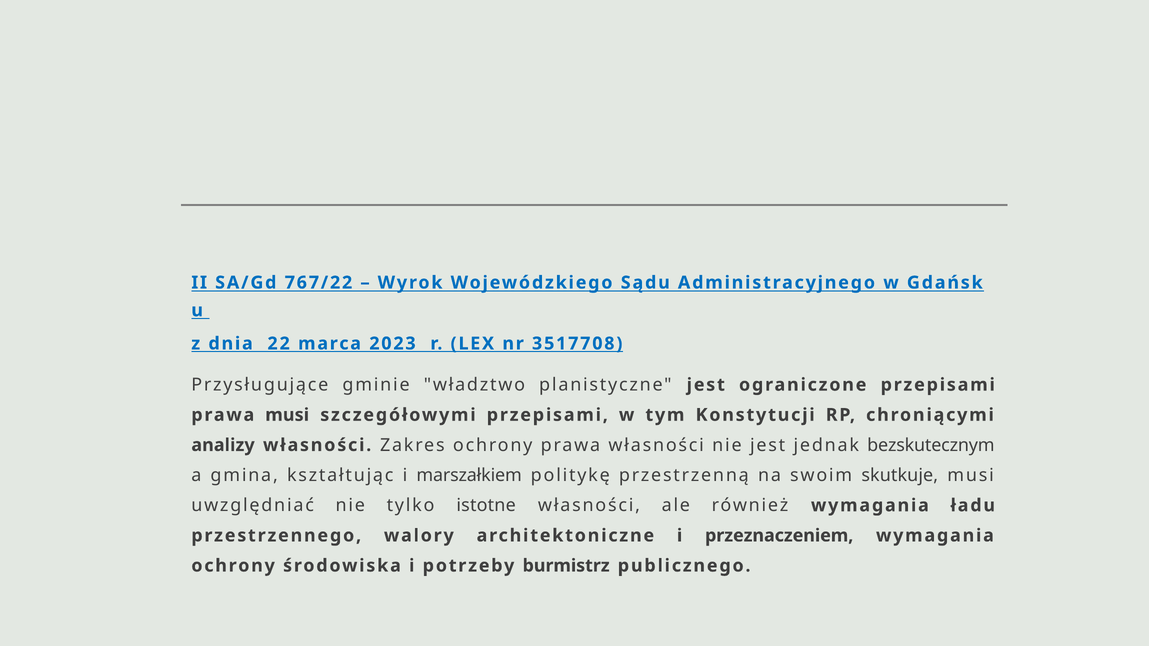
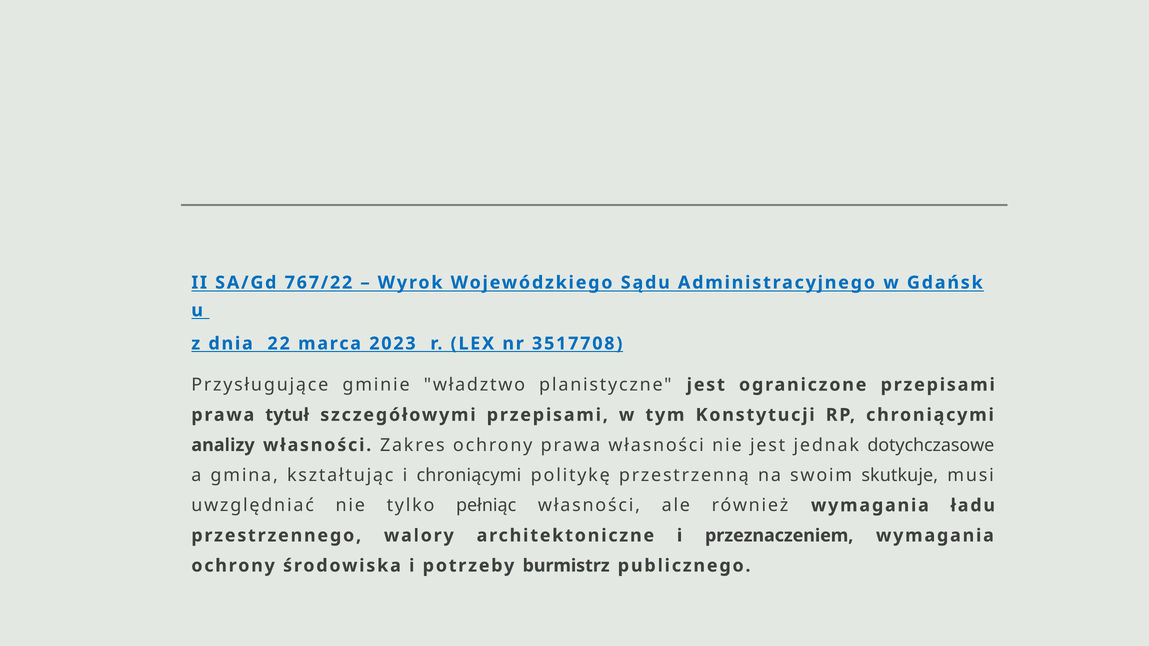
prawa musi: musi -> tytuł
bezskutecznym: bezskutecznym -> dotychczasowe
i marszałkiem: marszałkiem -> chroniącymi
istotne: istotne -> pełniąc
